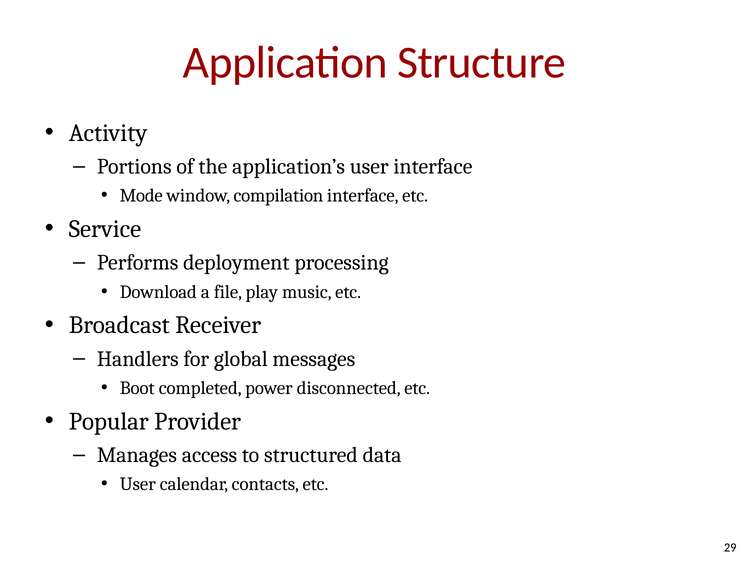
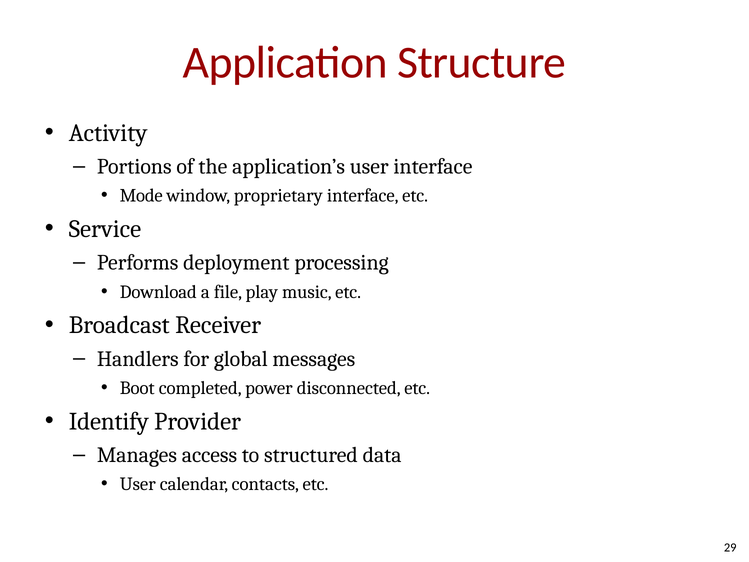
compilation: compilation -> proprietary
Popular: Popular -> Identify
